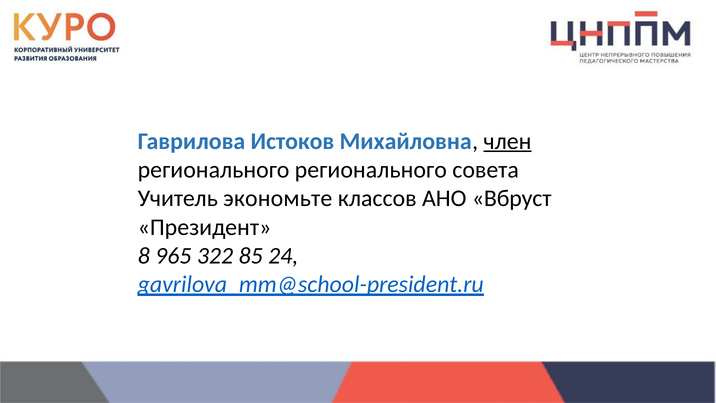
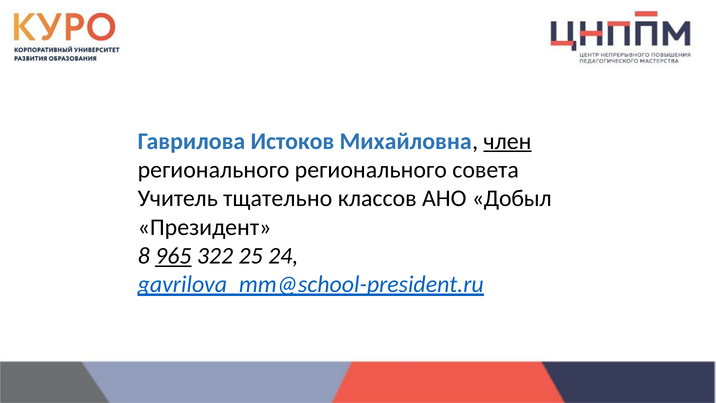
экономьте: экономьте -> тщательно
Вбруст: Вбруст -> Добыл
965 underline: none -> present
85: 85 -> 25
